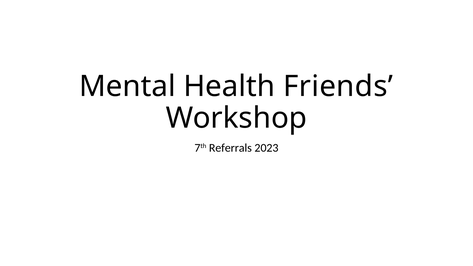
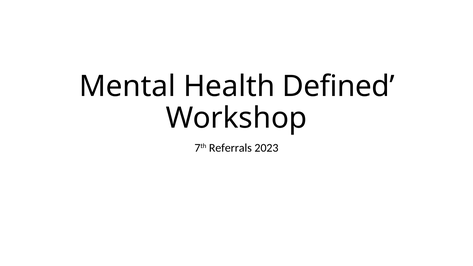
Friends: Friends -> Defined
